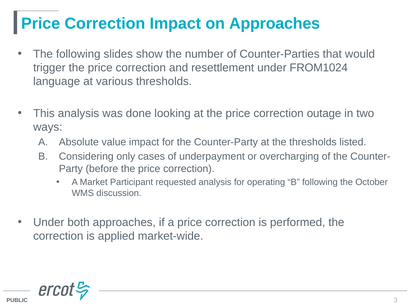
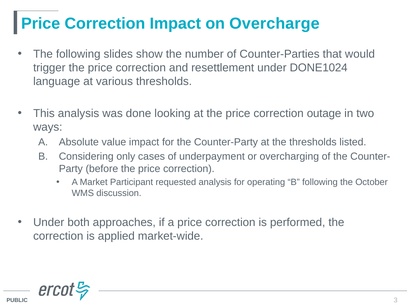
on Approaches: Approaches -> Overcharge
FROM1024: FROM1024 -> DONE1024
